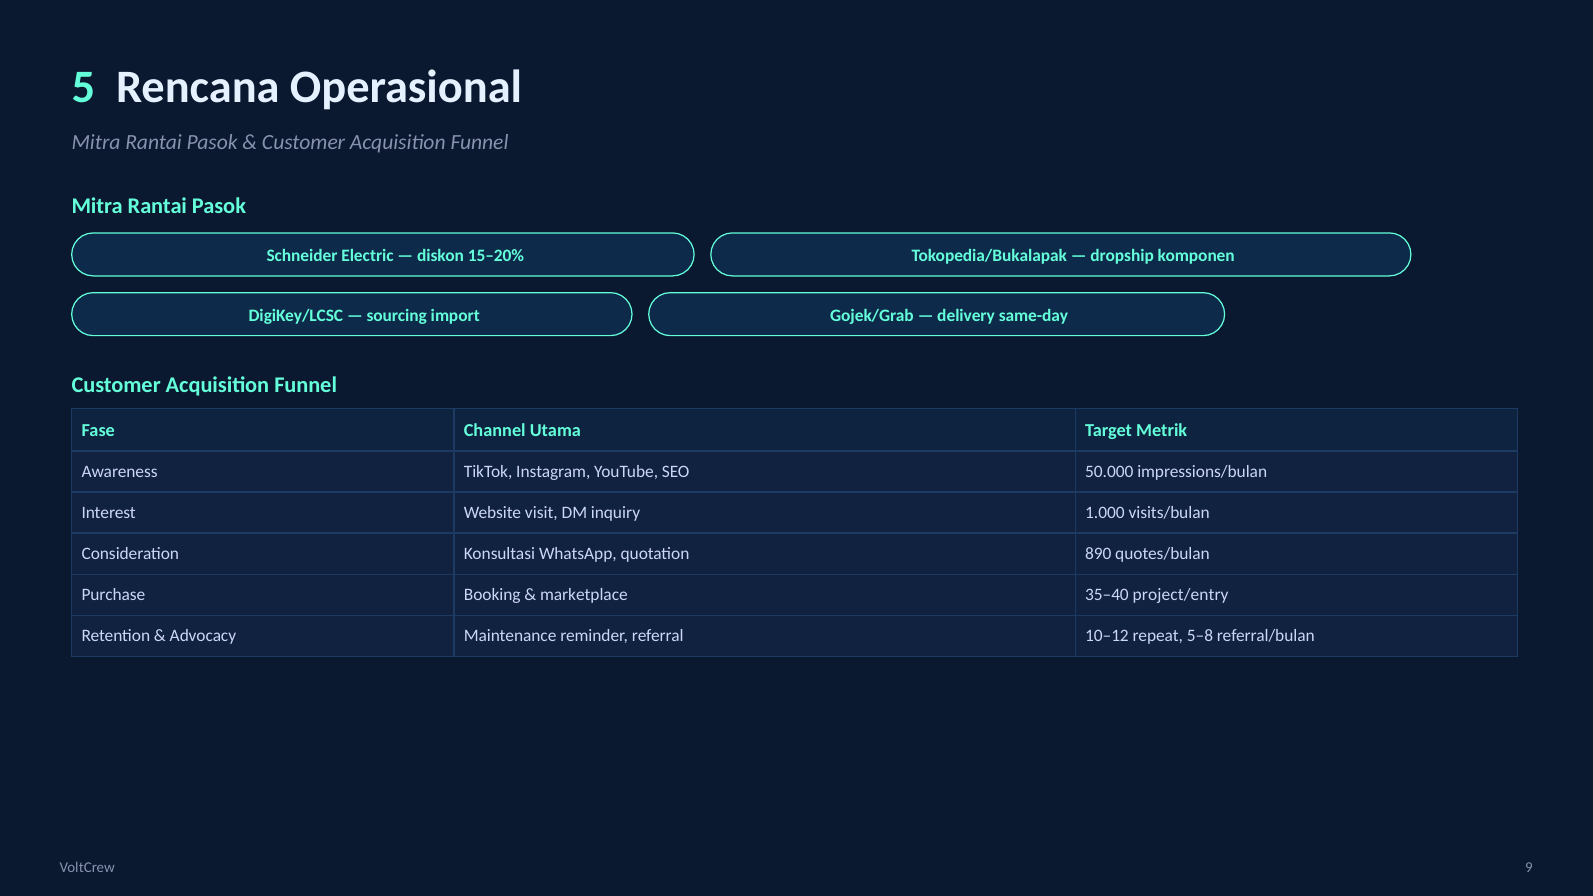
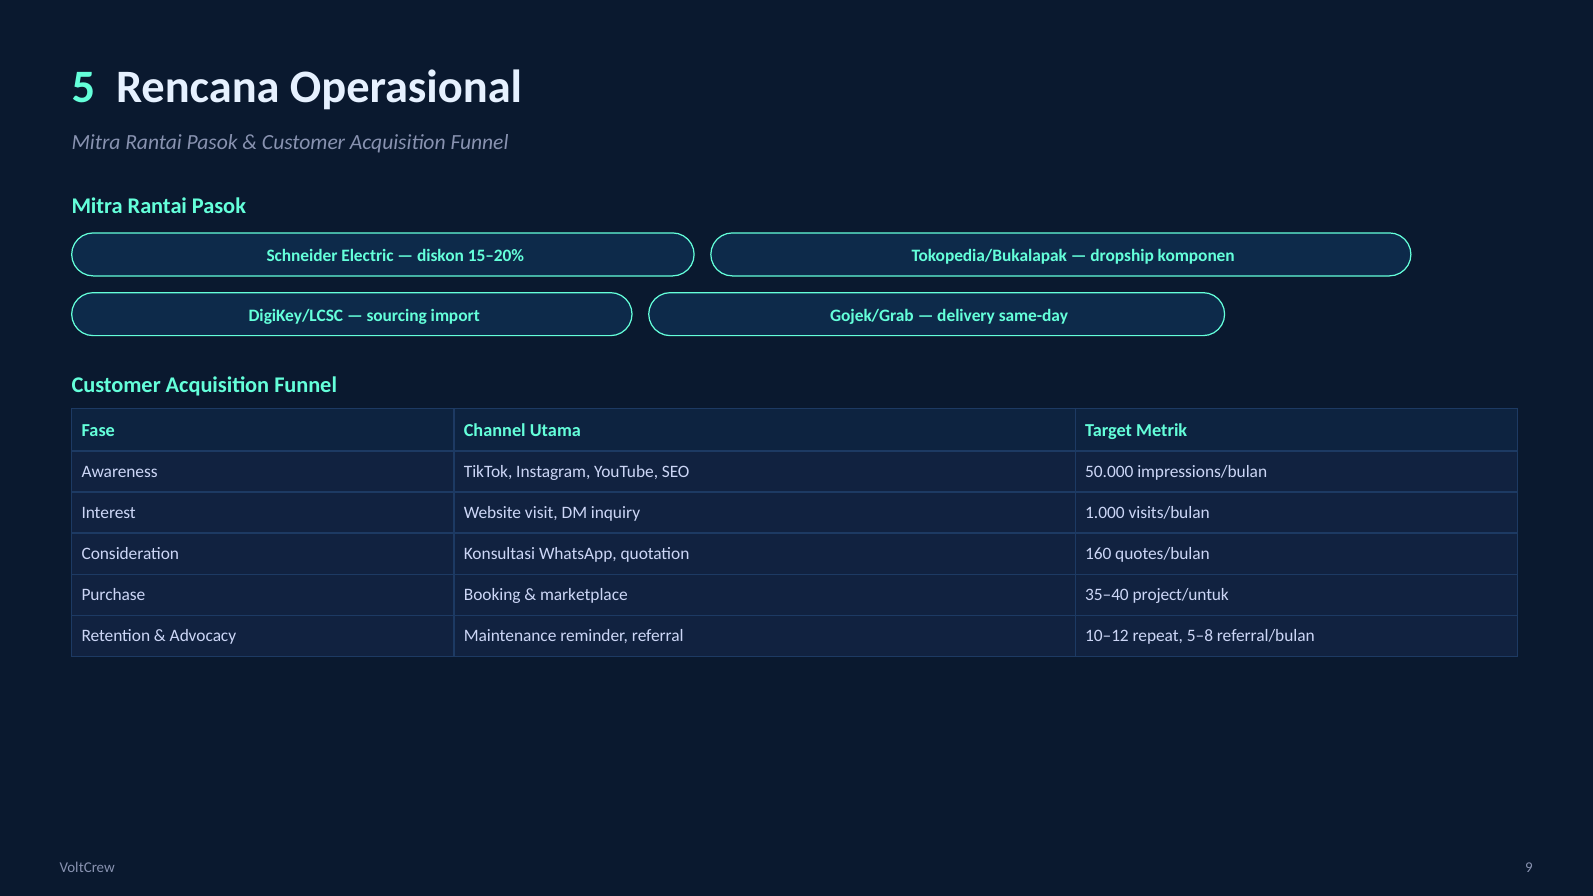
890: 890 -> 160
project/entry: project/entry -> project/untuk
